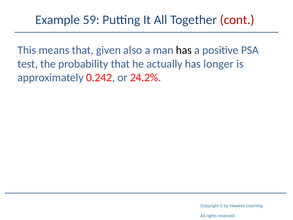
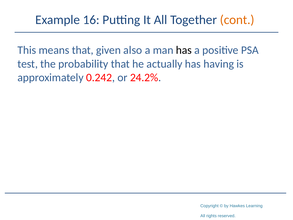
59: 59 -> 16
cont colour: red -> orange
longer: longer -> having
